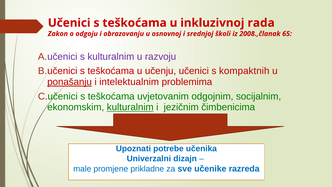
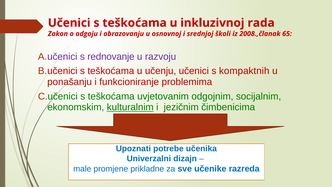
s kulturalnim: kulturalnim -> rednovanje
ponašanju underline: present -> none
intelektualnim: intelektualnim -> funkcioniranje
